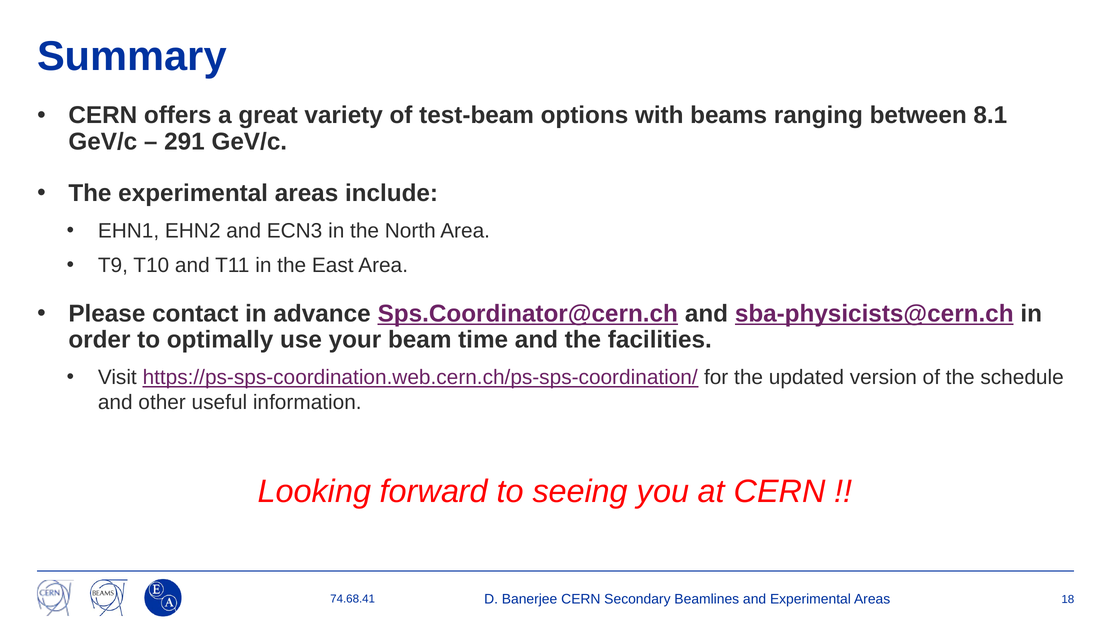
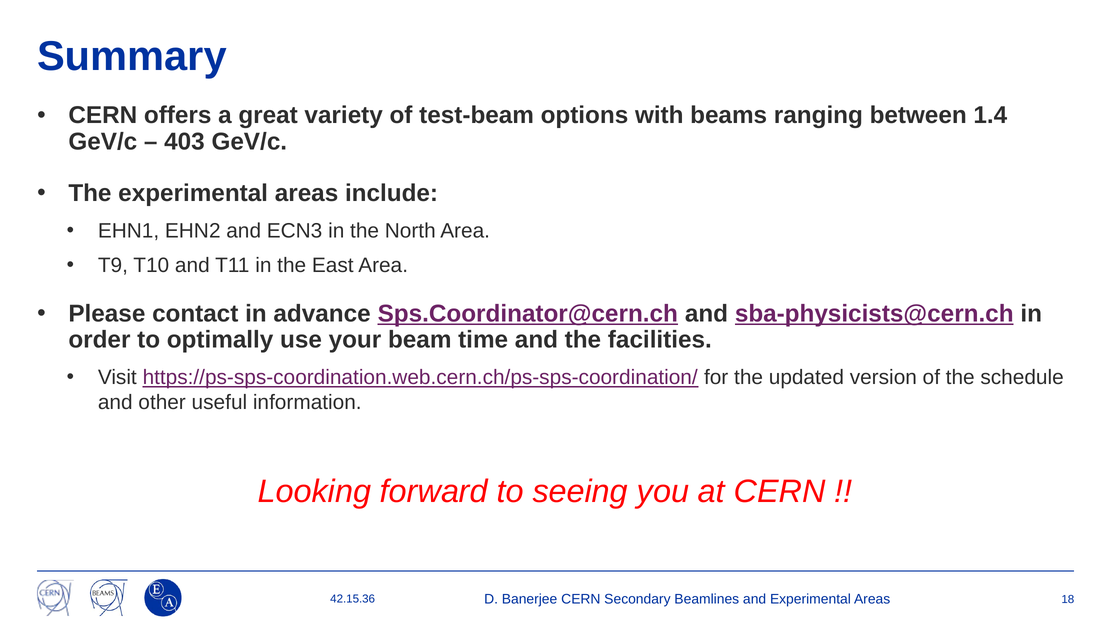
8.1: 8.1 -> 1.4
291: 291 -> 403
74.68.41: 74.68.41 -> 42.15.36
